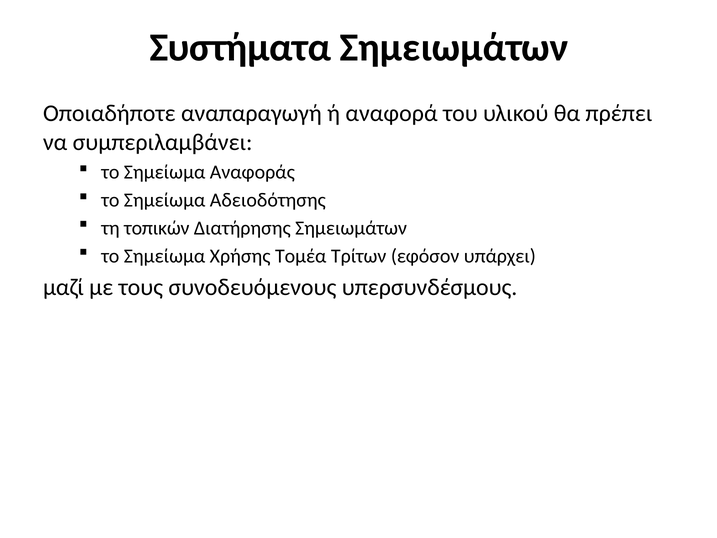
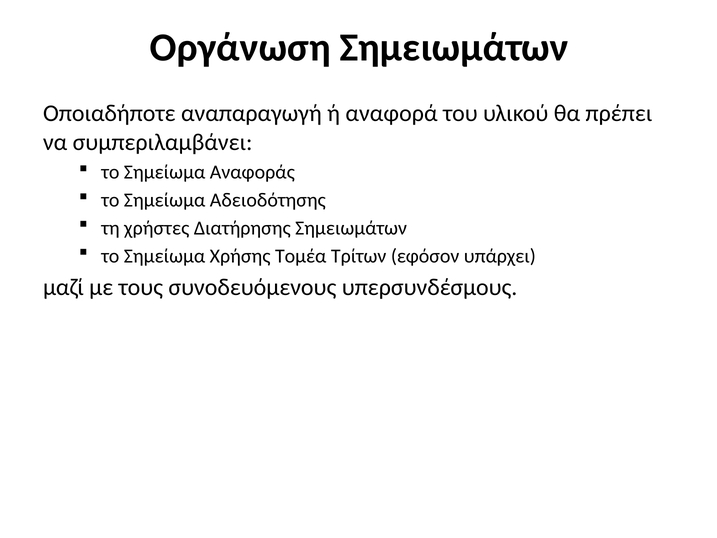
Συστήματα: Συστήματα -> Οργάνωση
τοπικών: τοπικών -> χρήστες
